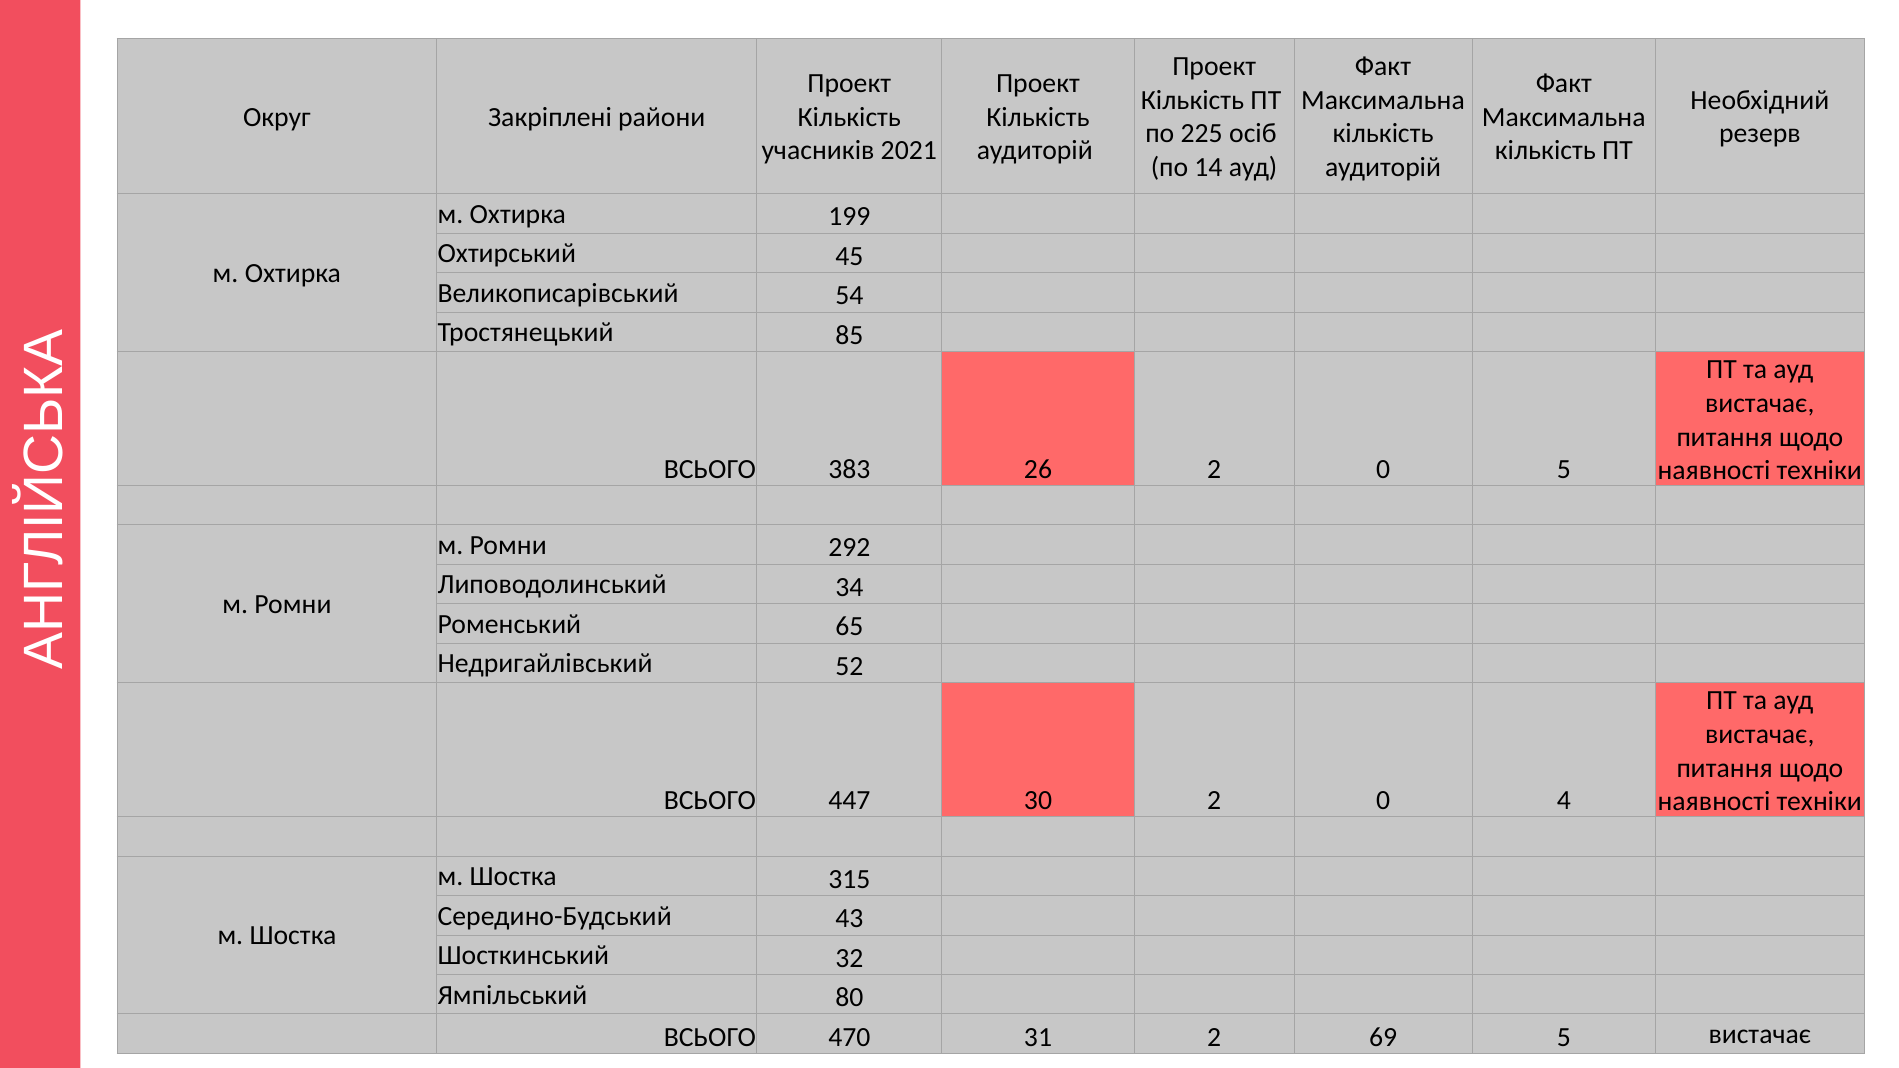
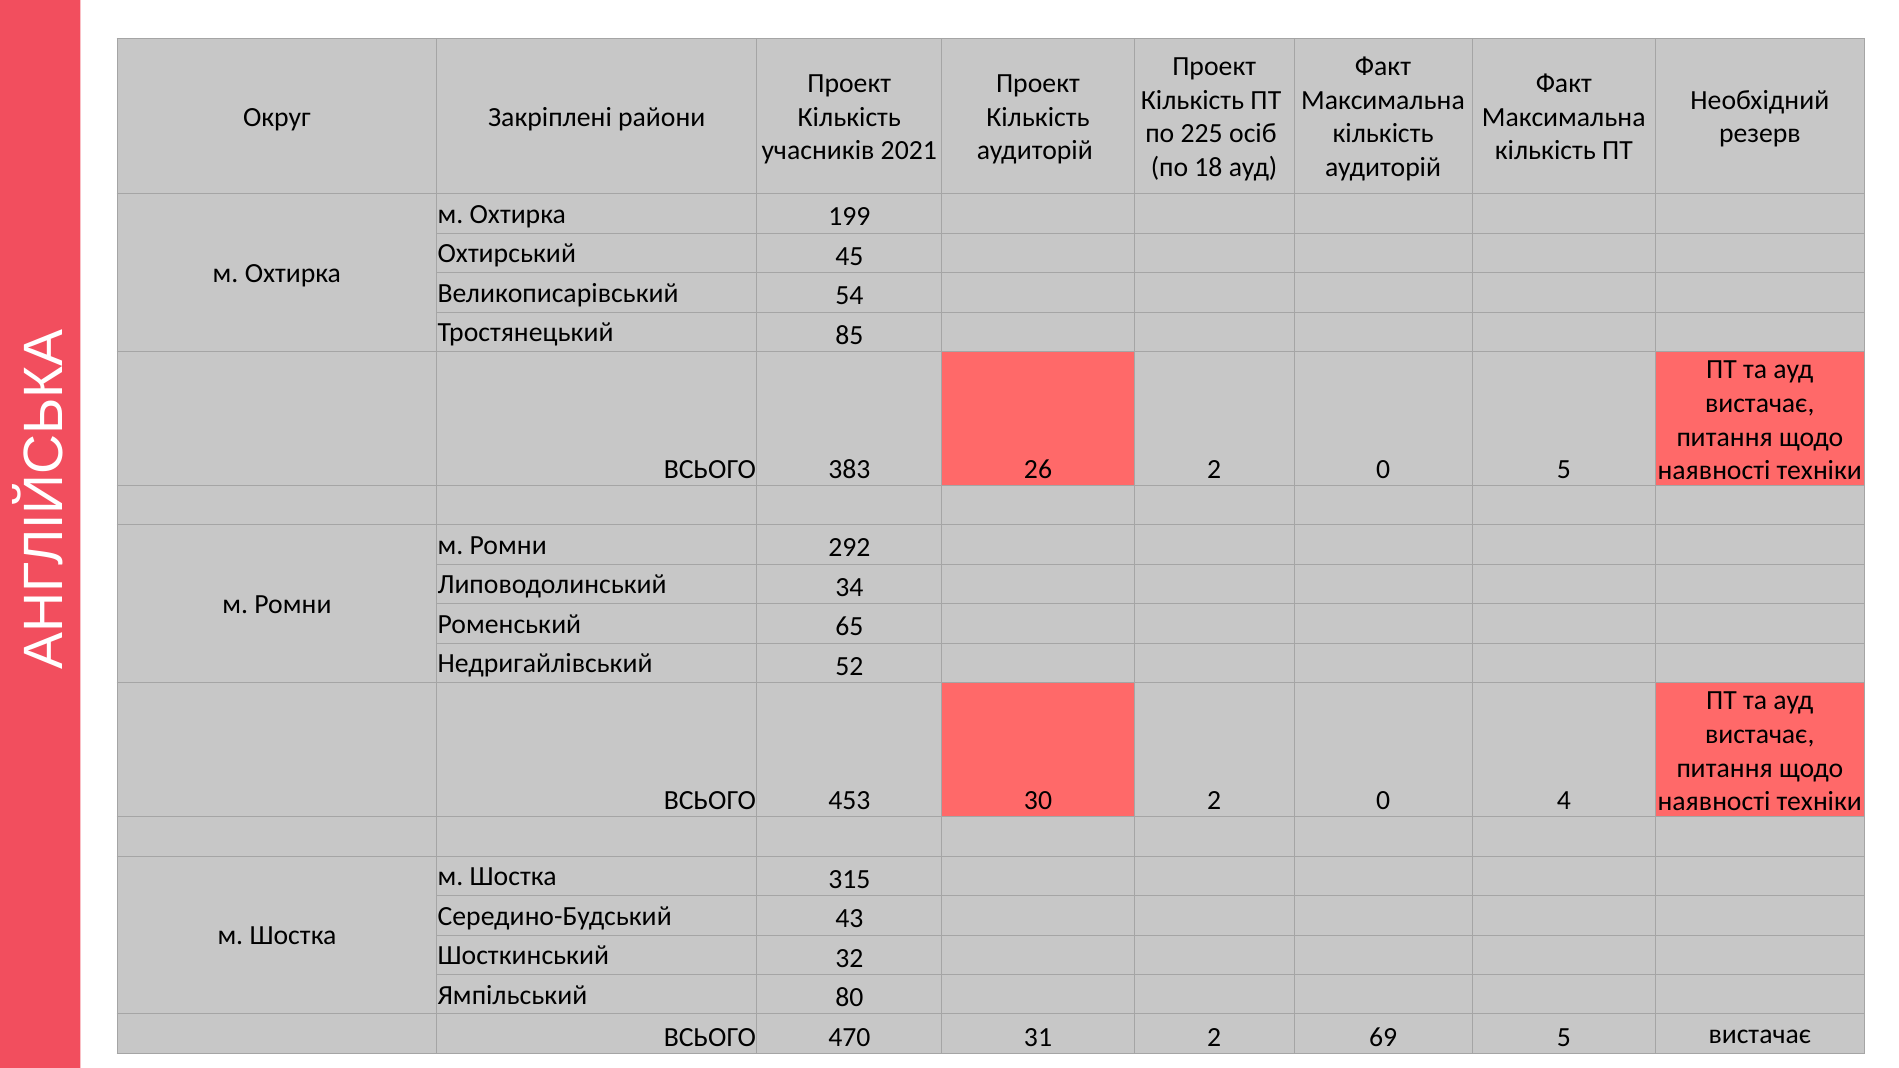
14: 14 -> 18
447: 447 -> 453
